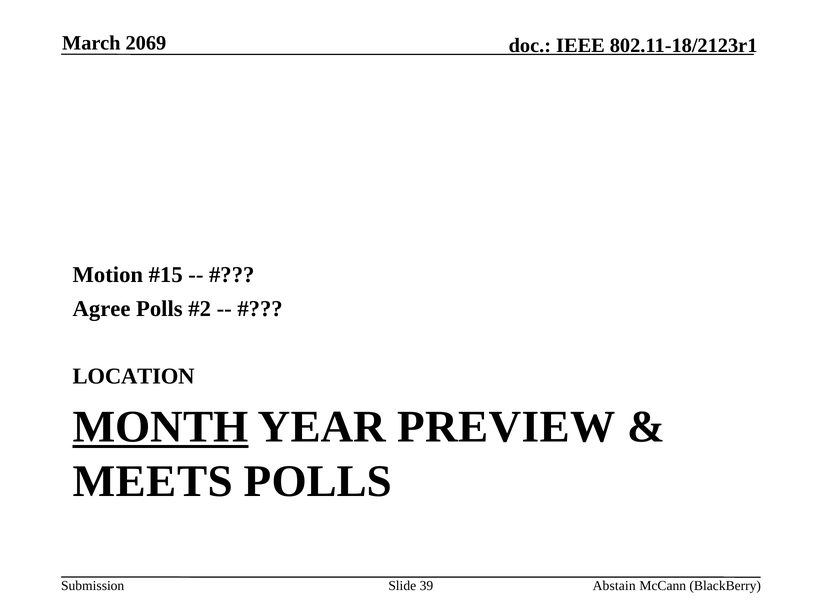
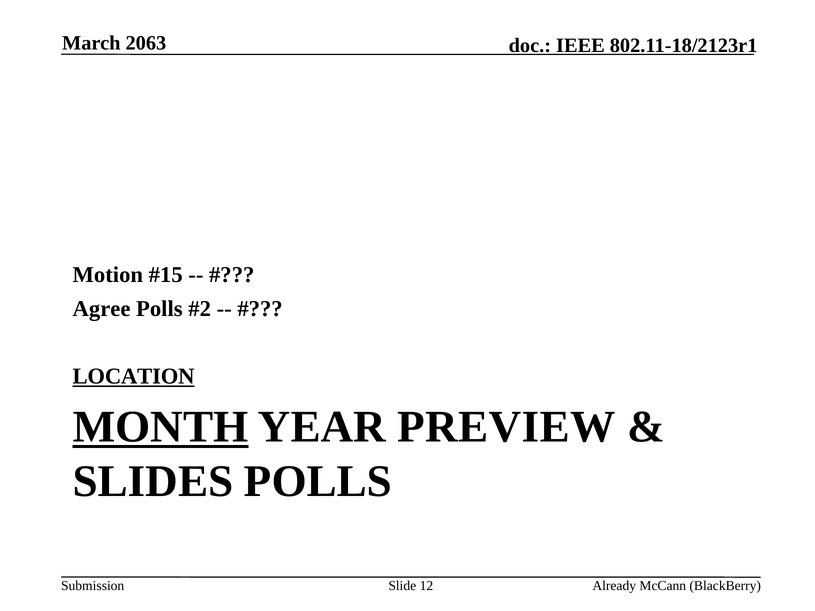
2069: 2069 -> 2063
LOCATION underline: none -> present
MEETS: MEETS -> SLIDES
39: 39 -> 12
Abstain: Abstain -> Already
